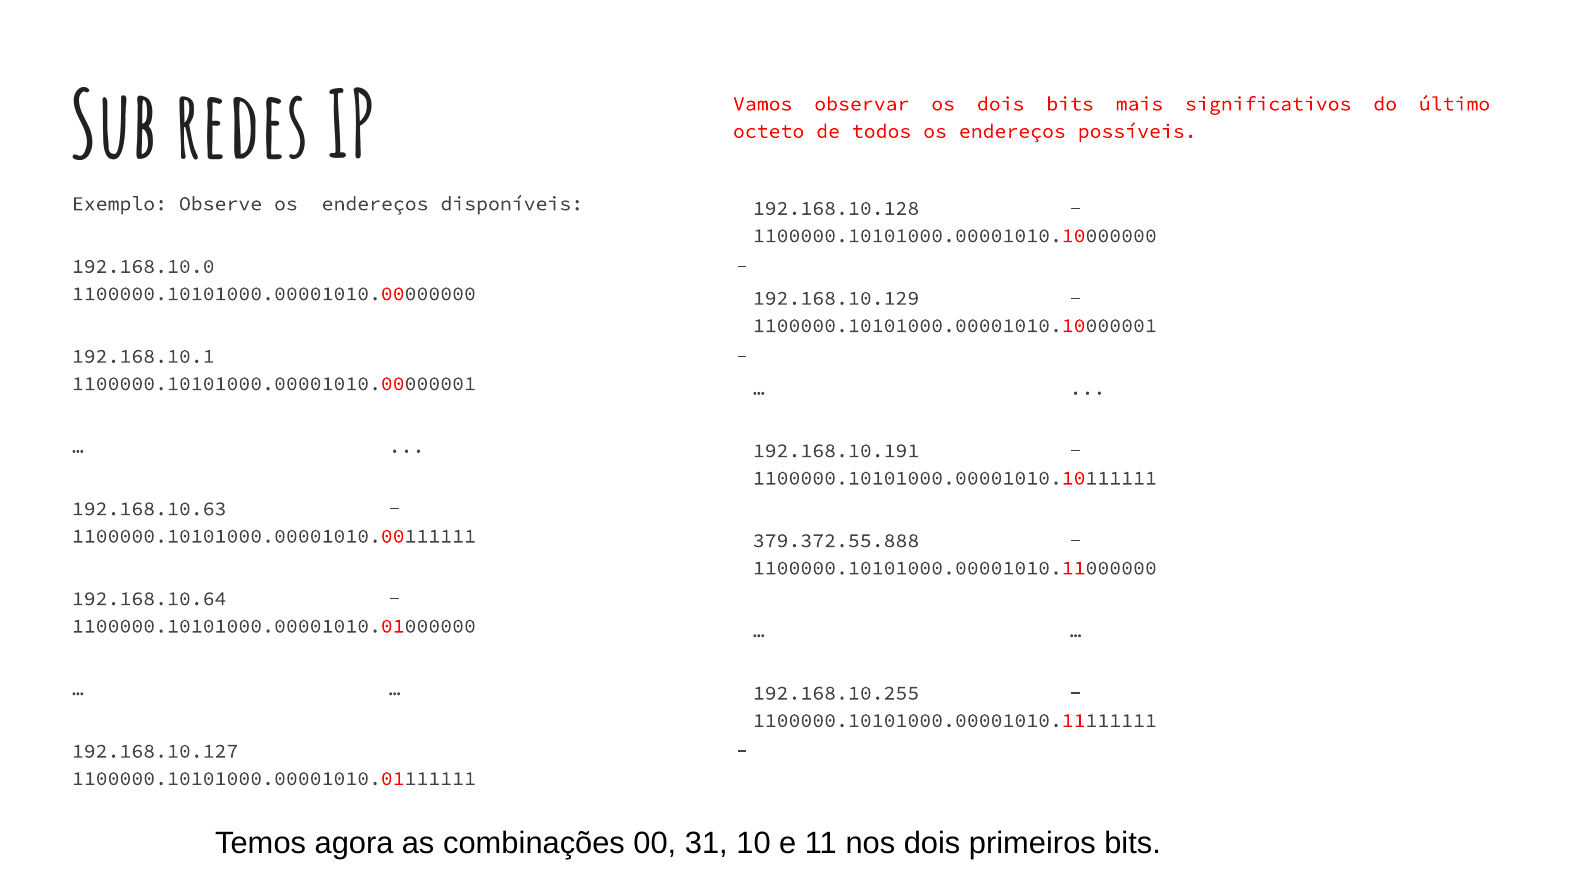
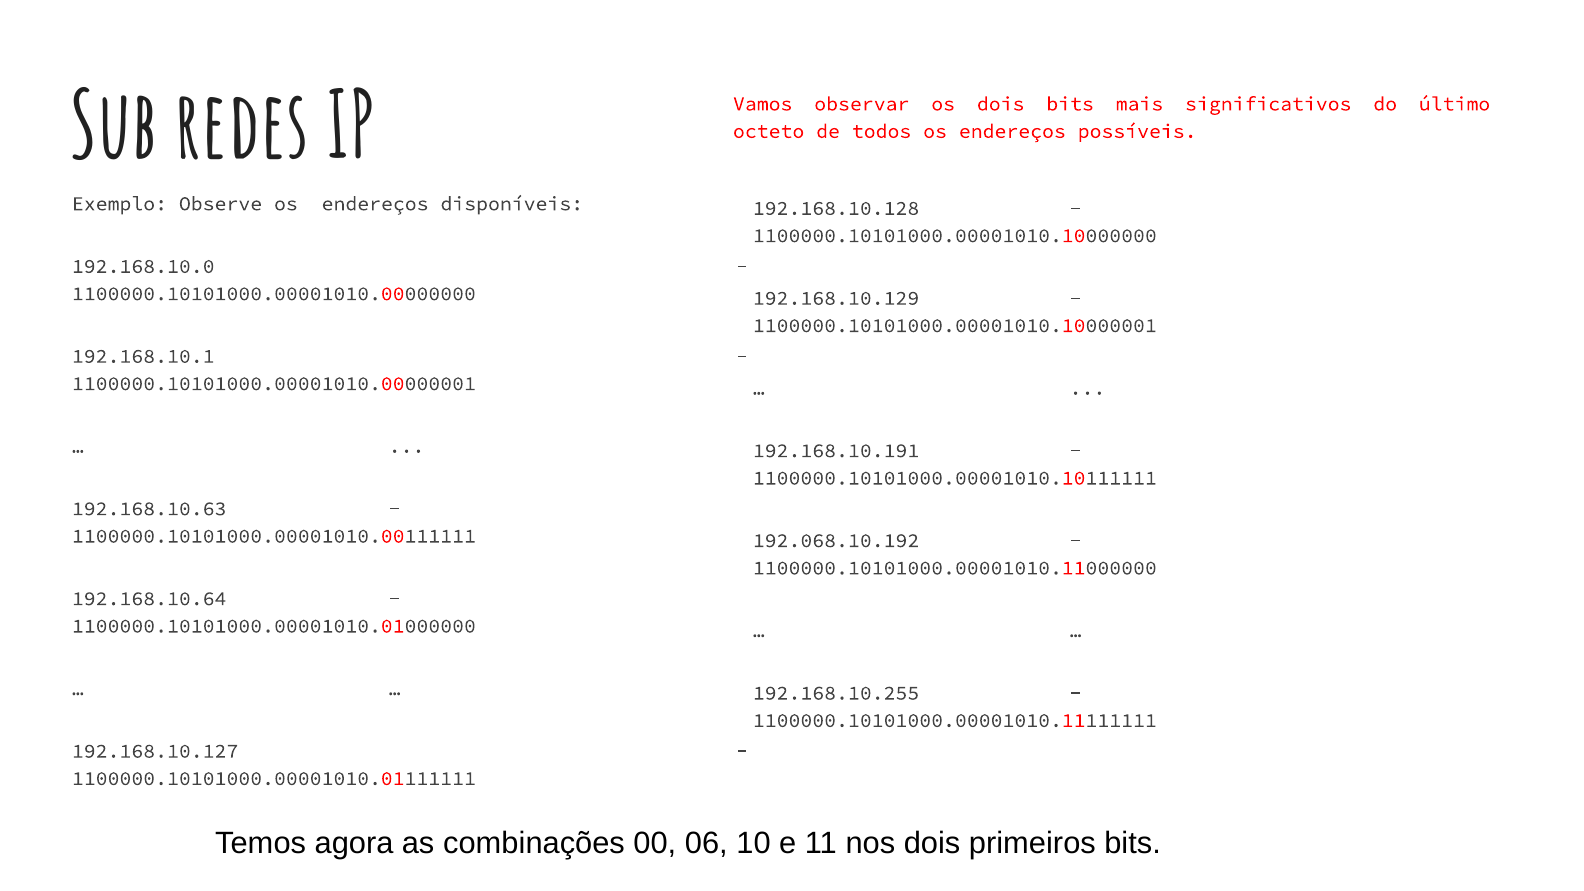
379.372.55.888: 379.372.55.888 -> 192.068.10.192
31: 31 -> 06
